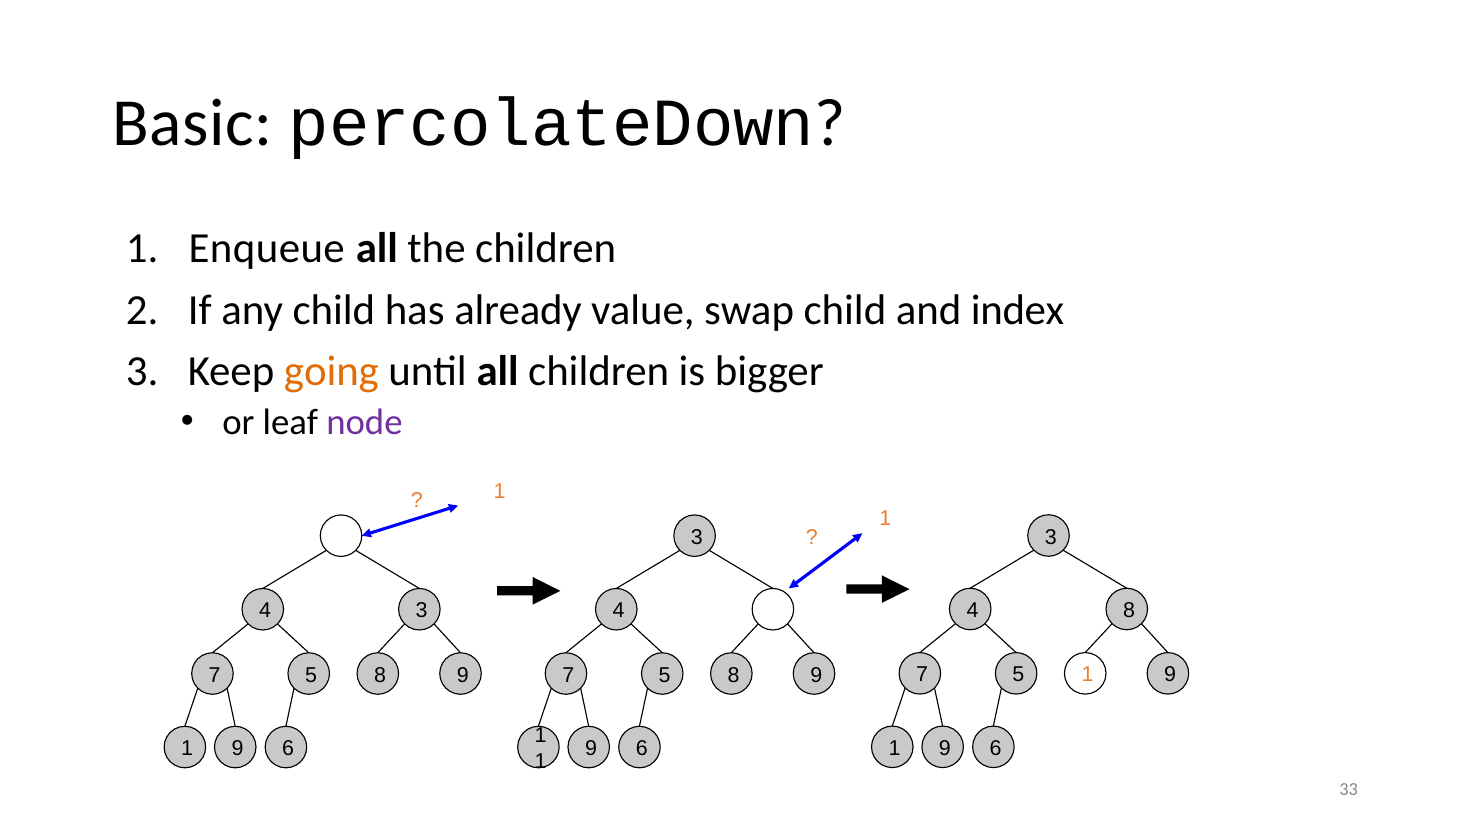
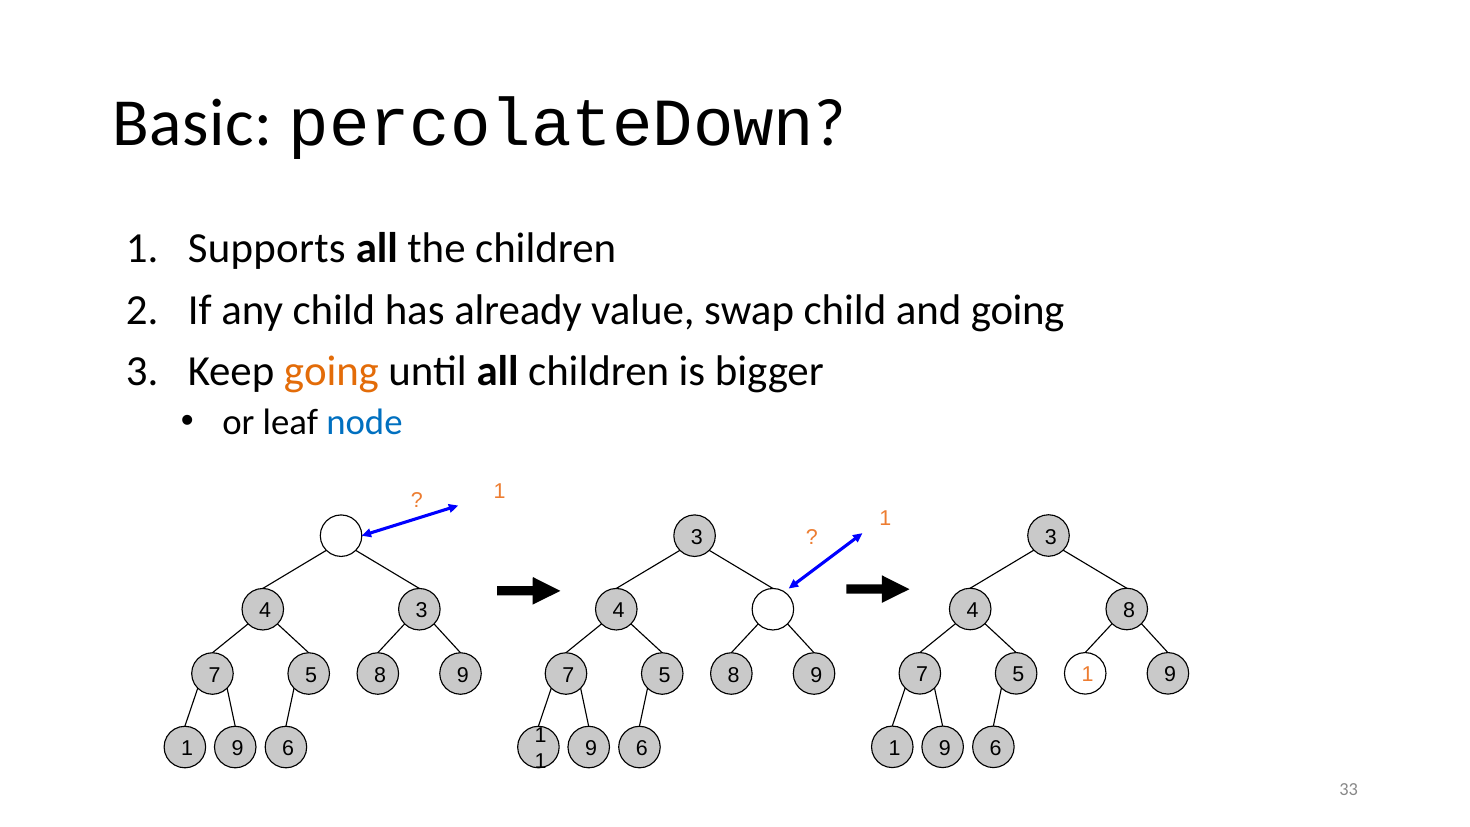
Enqueue: Enqueue -> Supports
and index: index -> going
node colour: purple -> blue
